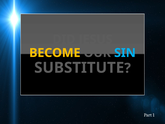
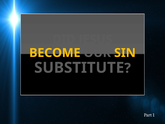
SIN colour: light blue -> yellow
